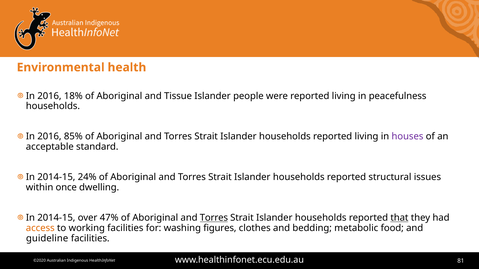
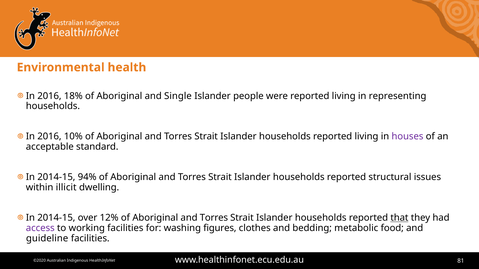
Tissue: Tissue -> Single
peacefulness: peacefulness -> representing
85%: 85% -> 10%
24%: 24% -> 94%
once: once -> illicit
47%: 47% -> 12%
Torres at (214, 218) underline: present -> none
access colour: orange -> purple
